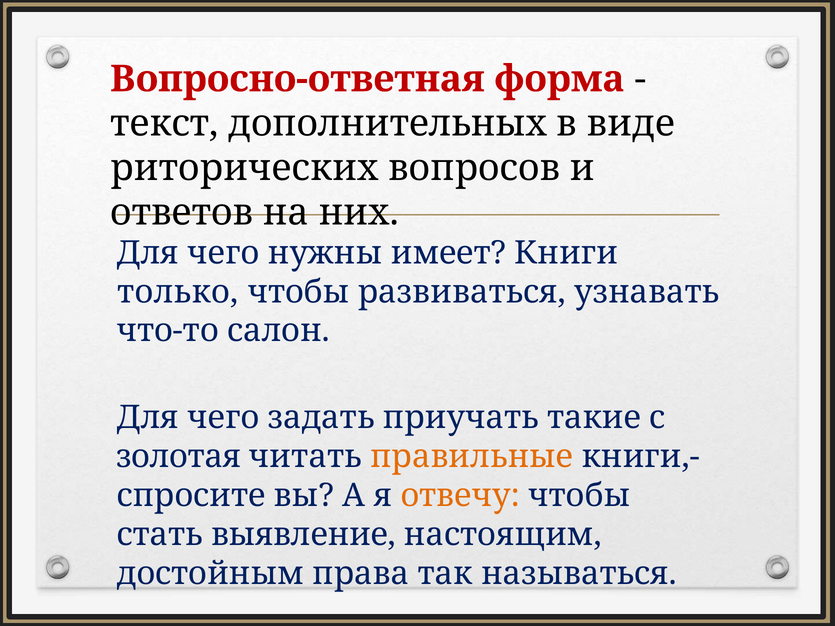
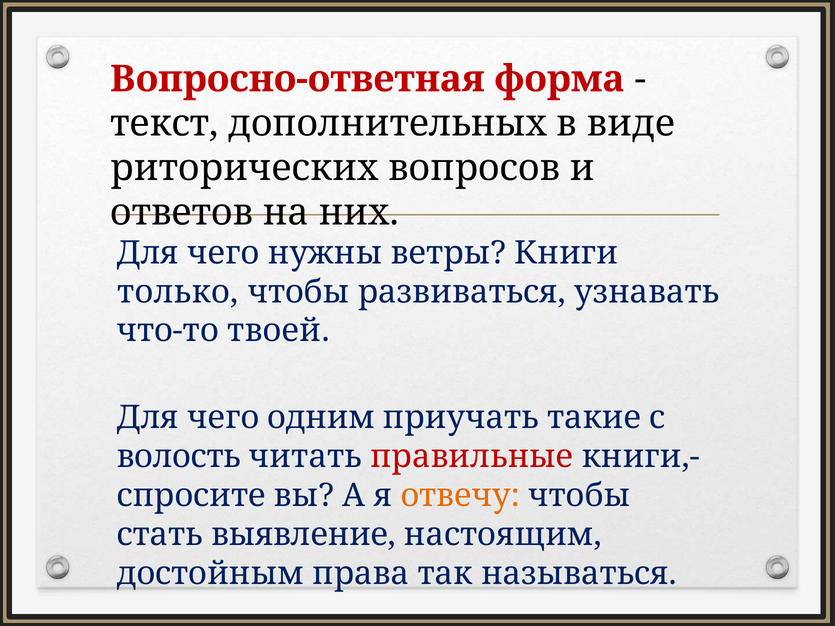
имеет: имеет -> ветры
салон: салон -> твоей
задать: задать -> одним
золотая: золотая -> волость
правильные colour: orange -> red
